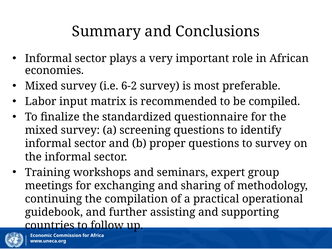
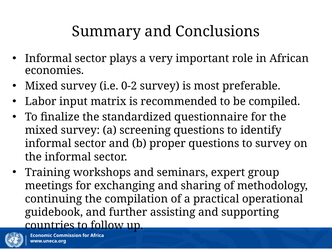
6-2: 6-2 -> 0-2
